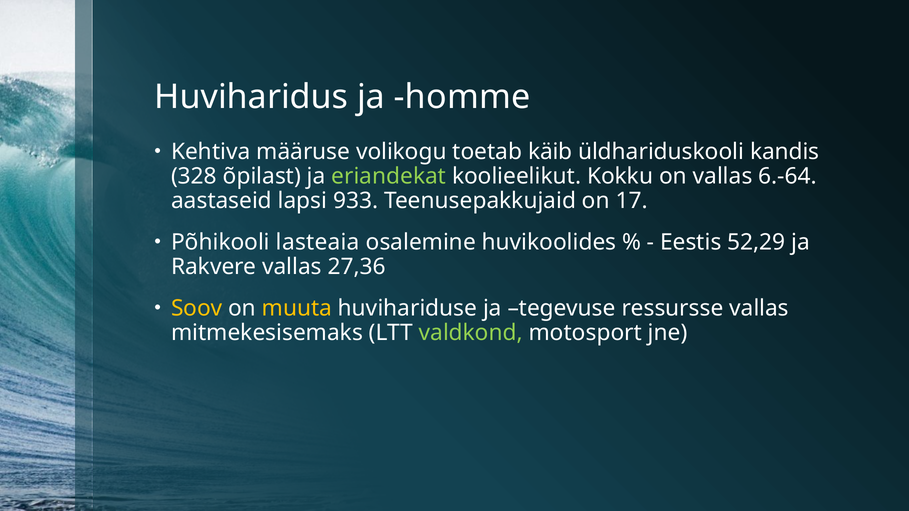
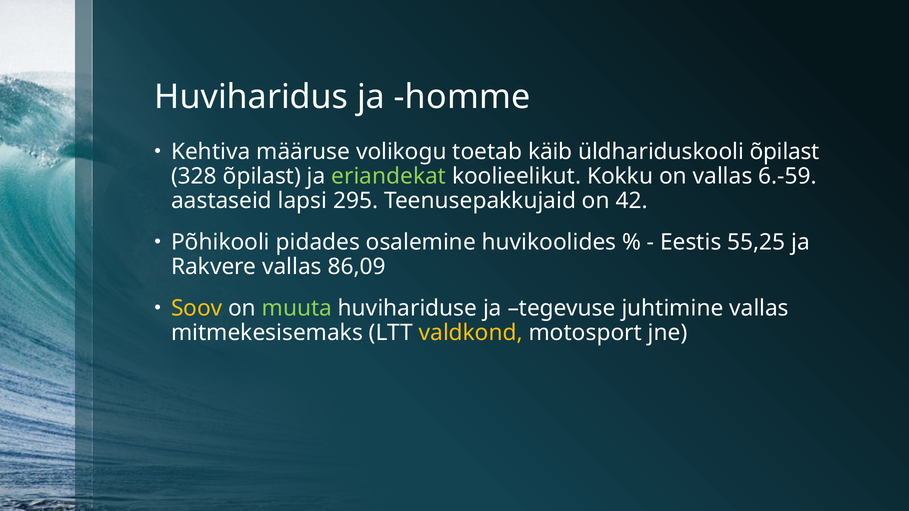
üldhariduskooli kandis: kandis -> õpilast
6.-64: 6.-64 -> 6.-59
933: 933 -> 295
17: 17 -> 42
lasteaia: lasteaia -> pidades
52,29: 52,29 -> 55,25
27,36: 27,36 -> 86,09
muuta colour: yellow -> light green
ressursse: ressursse -> juhtimine
valdkond colour: light green -> yellow
